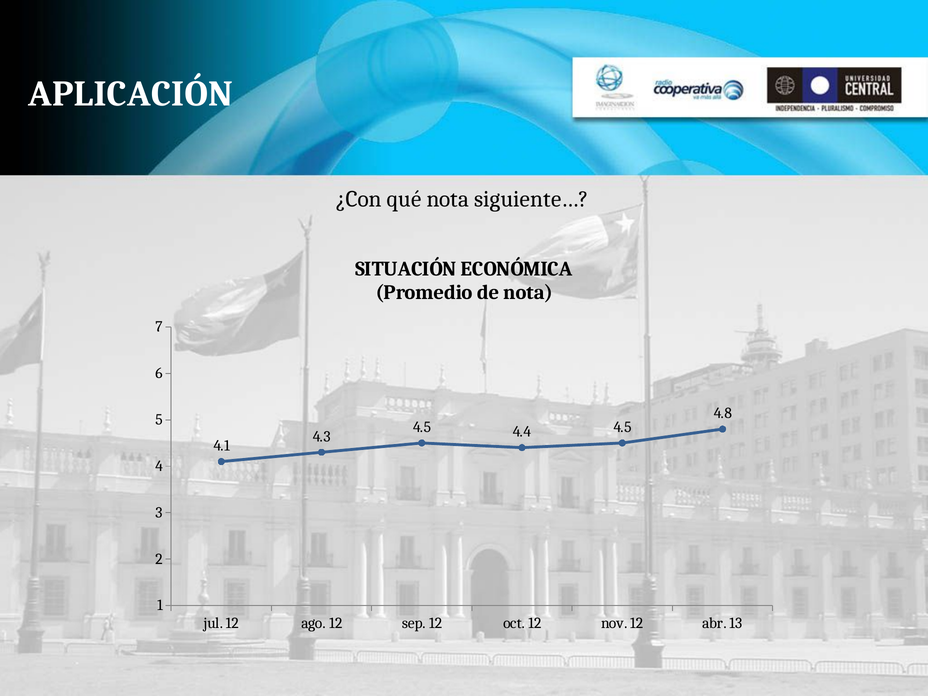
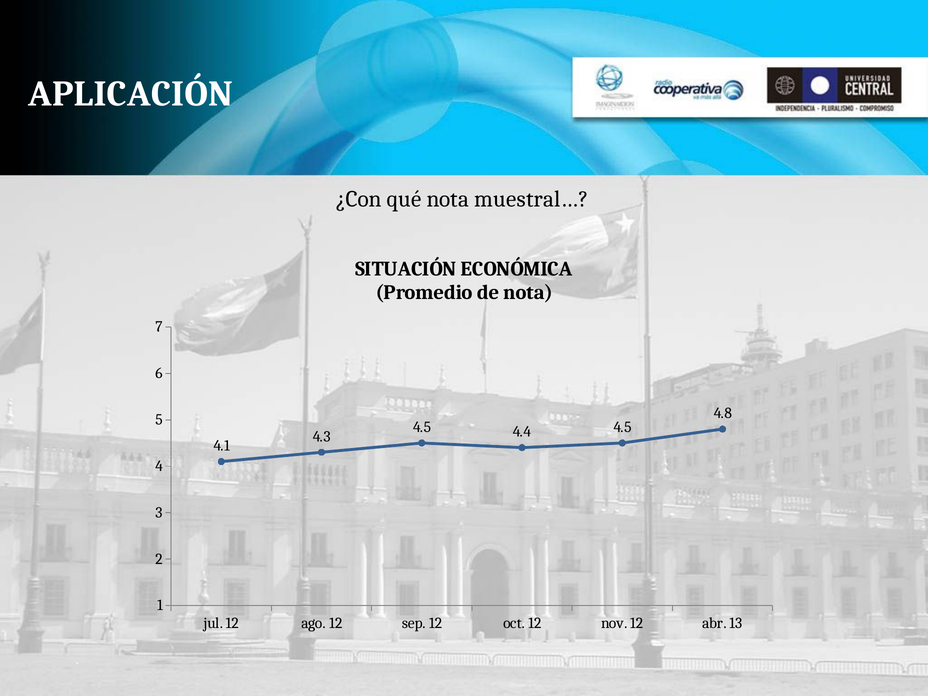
siguiente…: siguiente… -> muestral…
